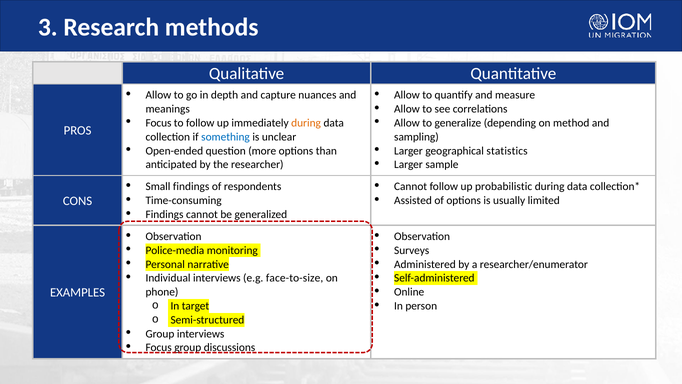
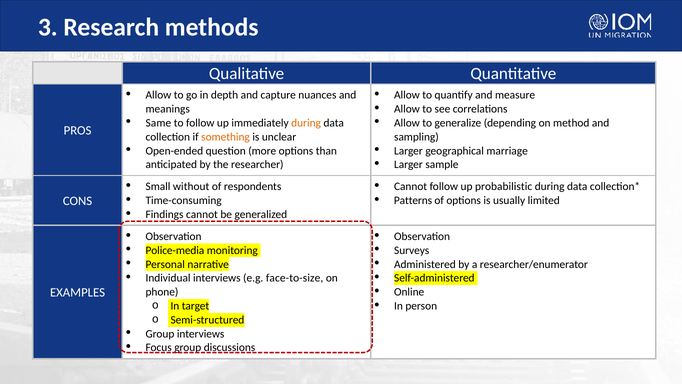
Focus at (158, 123): Focus -> Same
something colour: blue -> orange
statistics: statistics -> marriage
Small findings: findings -> without
Assisted: Assisted -> Patterns
